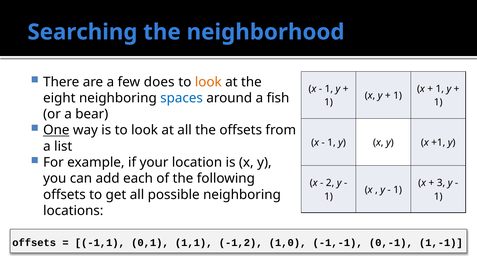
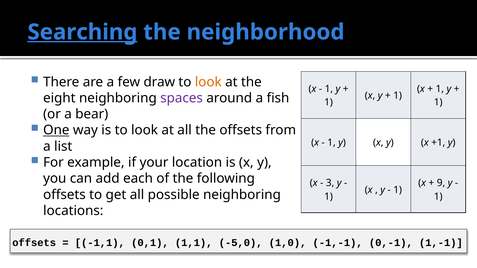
Searching underline: none -> present
does: does -> draw
spaces colour: blue -> purple
2: 2 -> 3
3: 3 -> 9
-1,2: -1,2 -> -5,0
